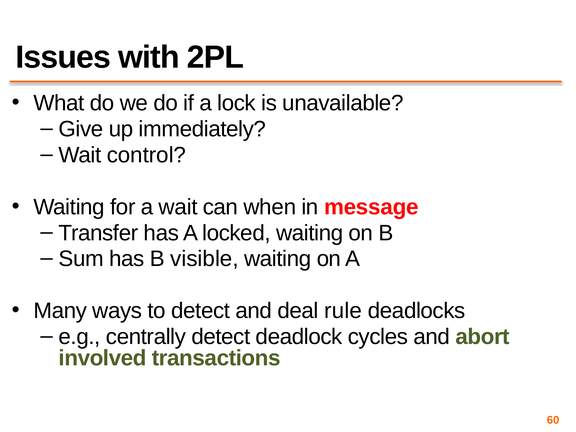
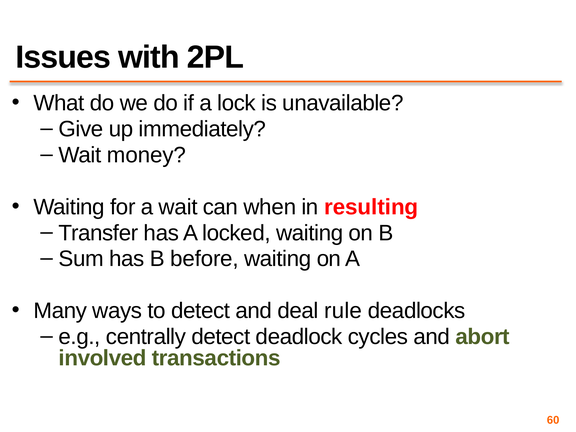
control: control -> money
message: message -> resulting
visible: visible -> before
